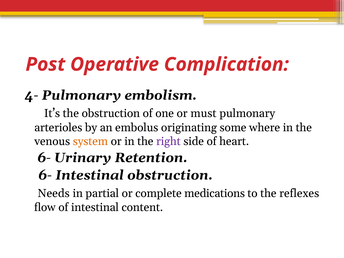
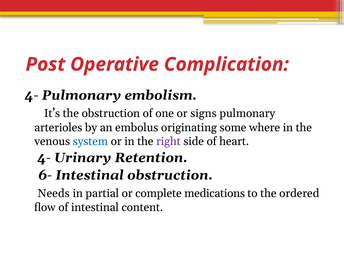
must: must -> signs
system colour: orange -> blue
6- at (44, 158): 6- -> 4-
reflexes: reflexes -> ordered
